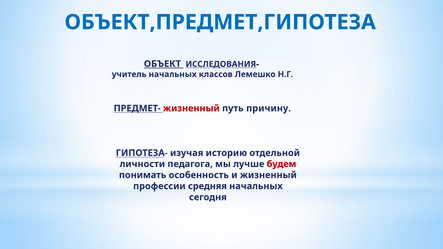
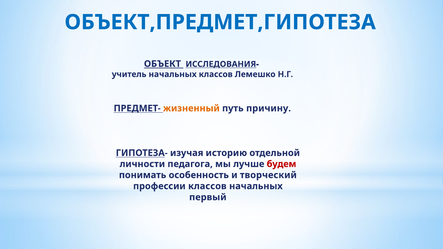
жизненный at (191, 108) colour: red -> orange
и жизненный: жизненный -> творческий
профессии средняя: средняя -> классов
сегодня: сегодня -> первый
